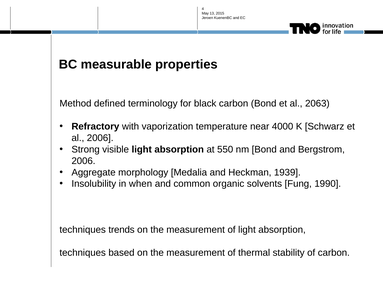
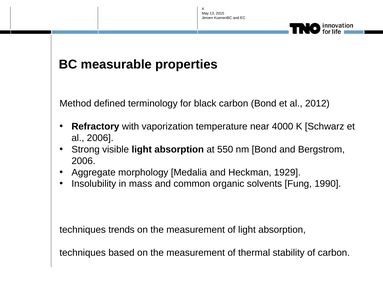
2063: 2063 -> 2012
1939: 1939 -> 1929
when: when -> mass
